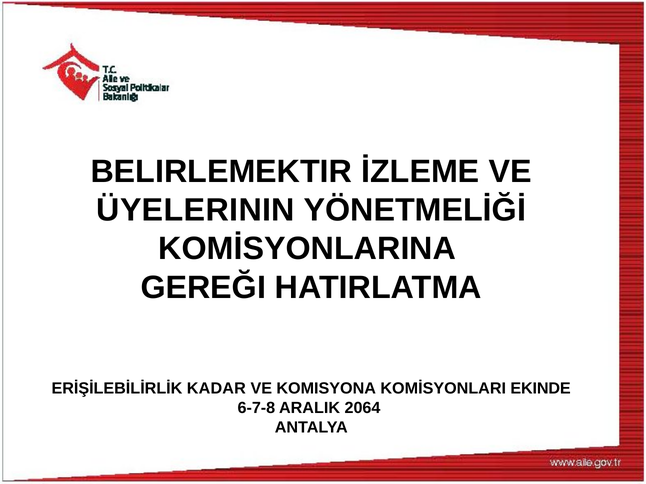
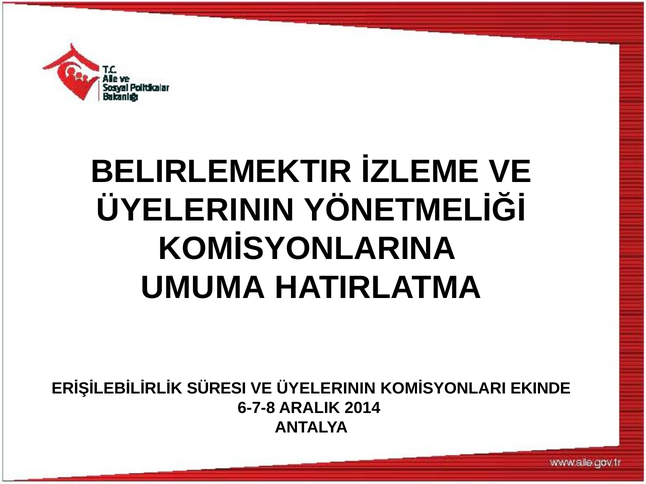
GEREĞI: GEREĞI -> UMUMA
KADAR: KADAR -> SÜRESI
KOMISYONA at (326, 389): KOMISYONA -> ÜYELERININ
2064: 2064 -> 2014
